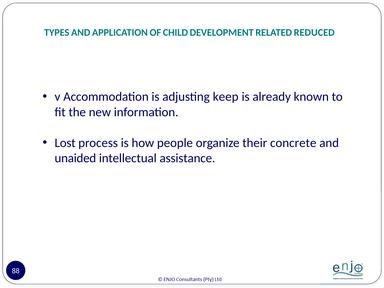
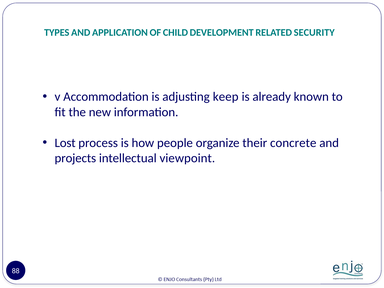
REDUCED: REDUCED -> SECURITY
unaided: unaided -> projects
assistance: assistance -> viewpoint
